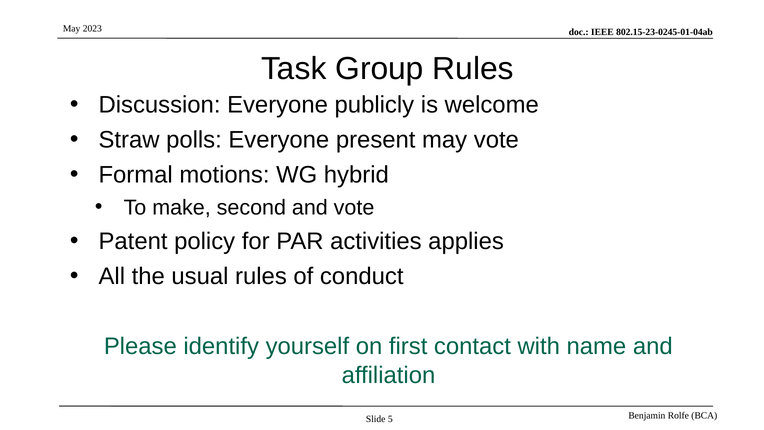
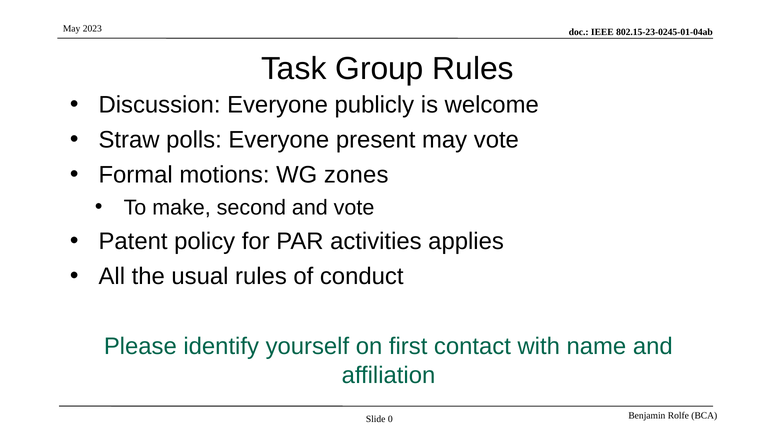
hybrid: hybrid -> zones
5: 5 -> 0
